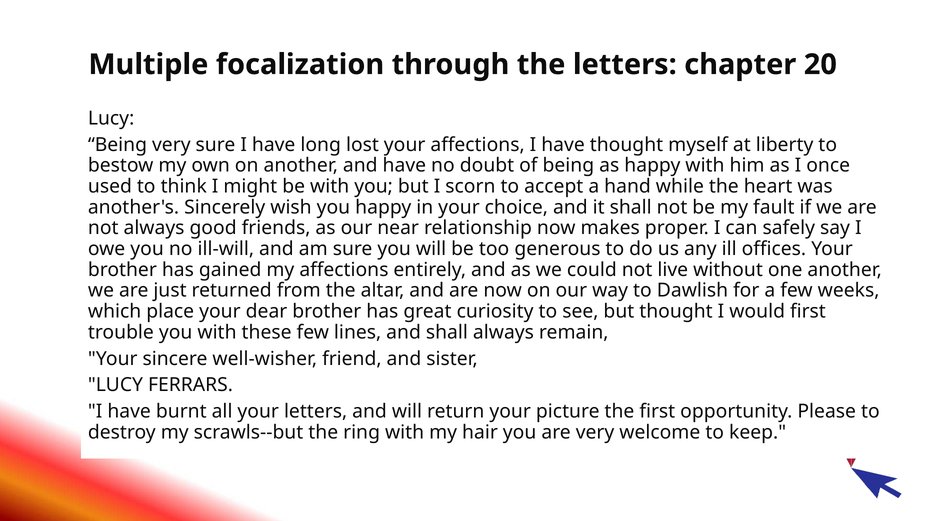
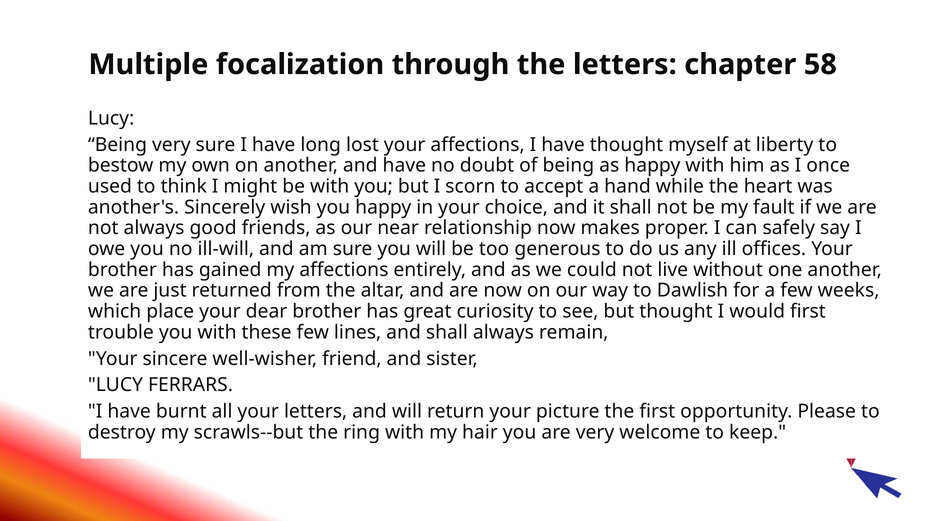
20: 20 -> 58
